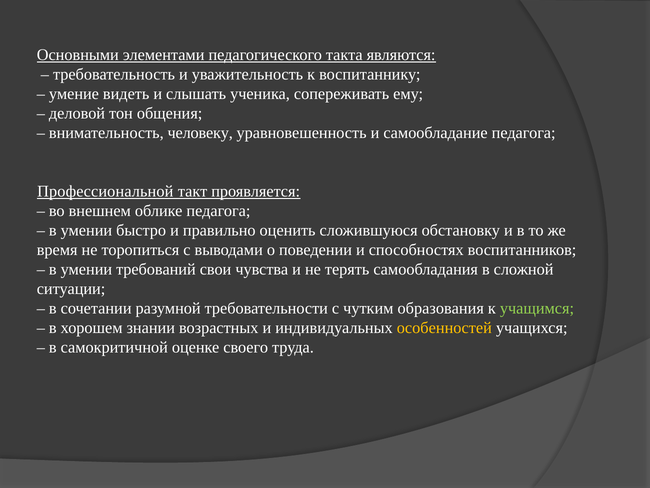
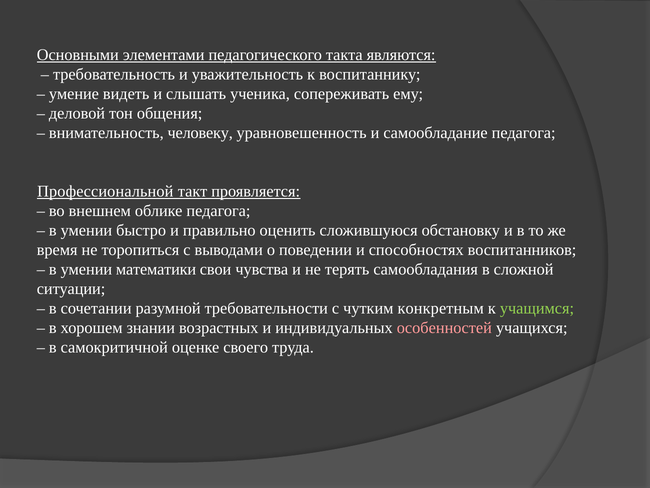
требований: требований -> математики
образования: образования -> конкретным
особенностей colour: yellow -> pink
